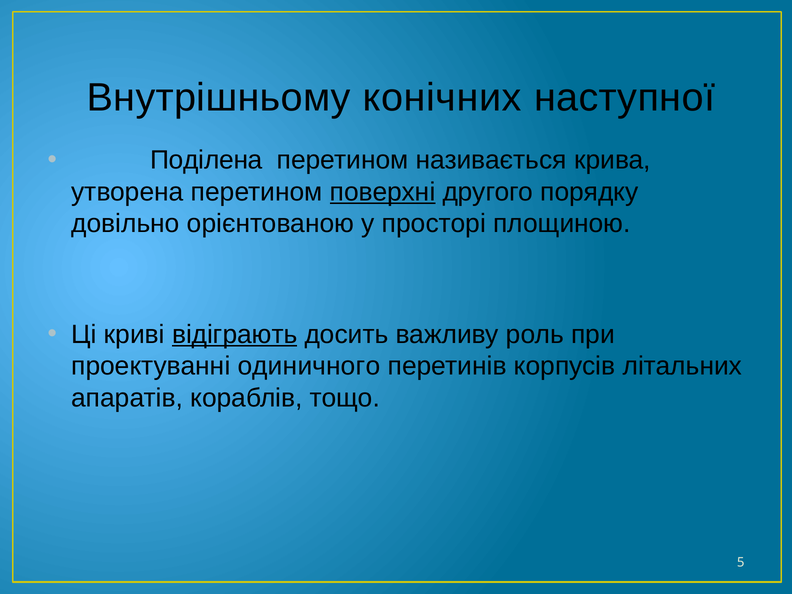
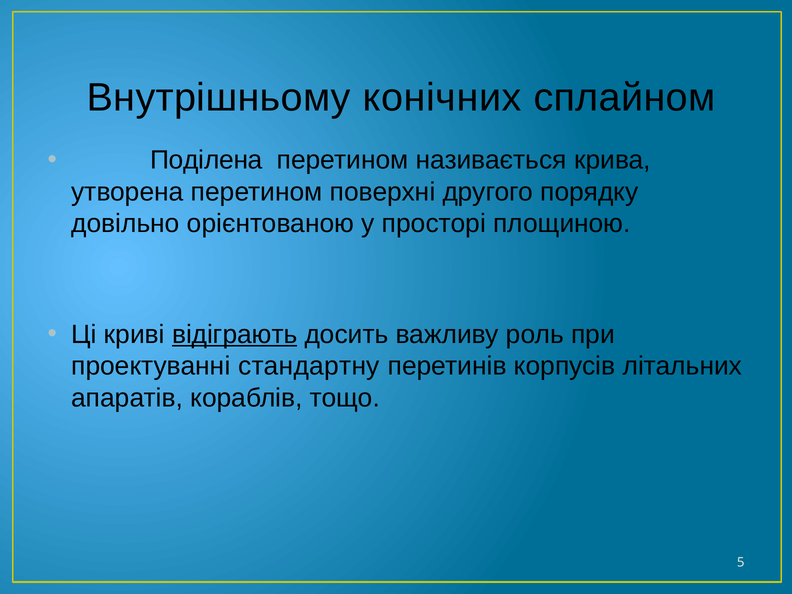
наступної: наступної -> сплайном
поверхні underline: present -> none
одиничного: одиничного -> стандартну
